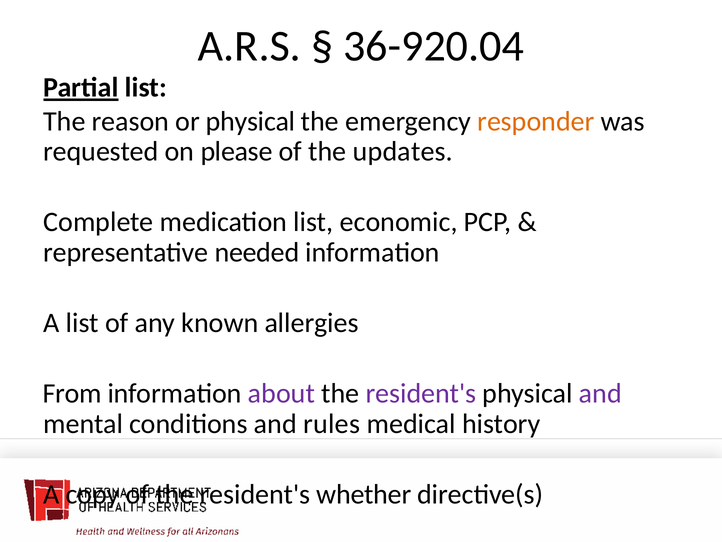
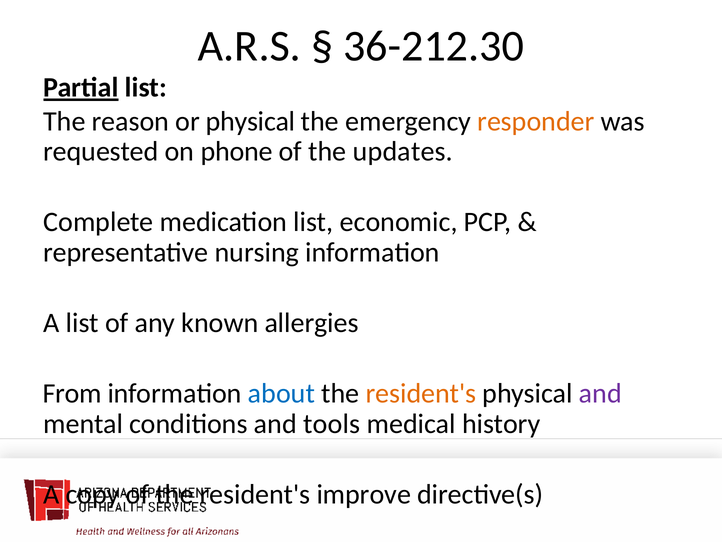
36-920.04: 36-920.04 -> 36-212.30
please: please -> phone
needed: needed -> nursing
about colour: purple -> blue
resident's at (421, 393) colour: purple -> orange
rules: rules -> tools
whether: whether -> improve
